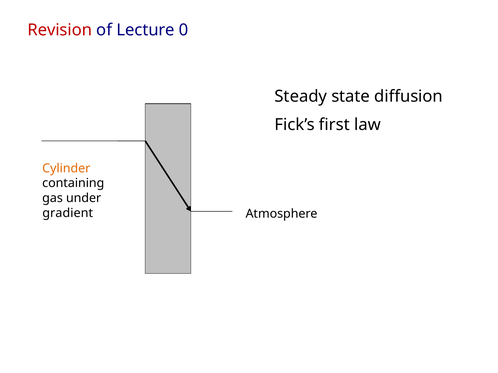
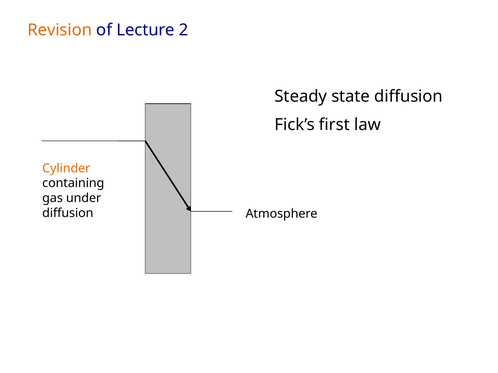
Revision colour: red -> orange
0: 0 -> 2
gradient at (68, 213): gradient -> diffusion
